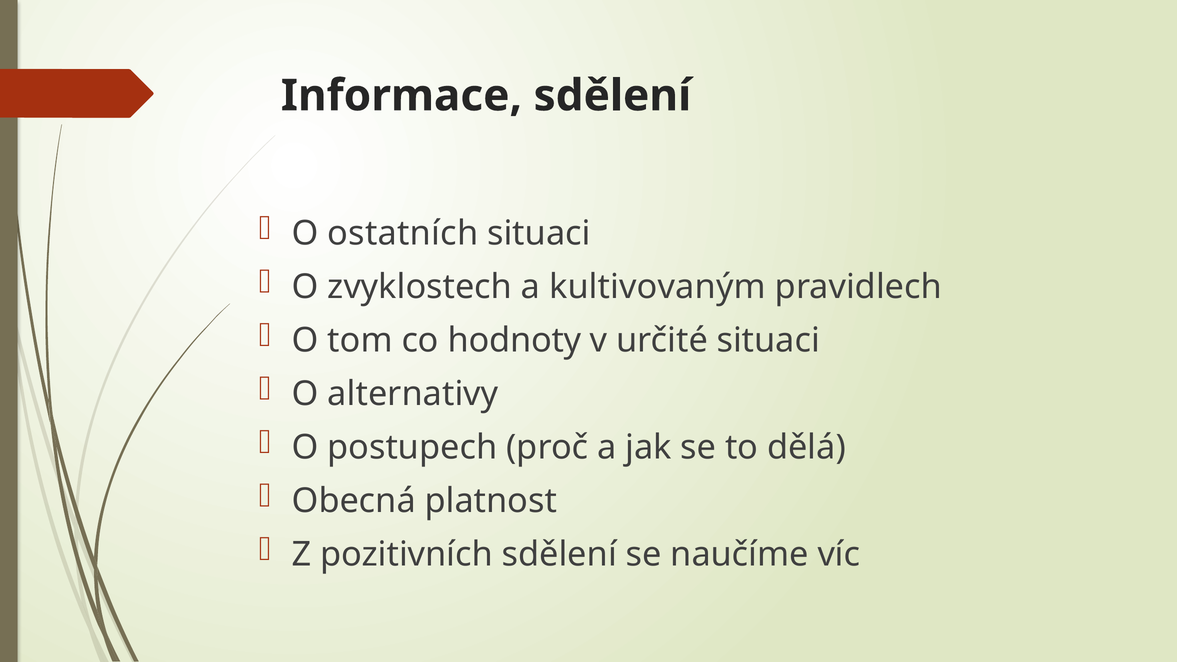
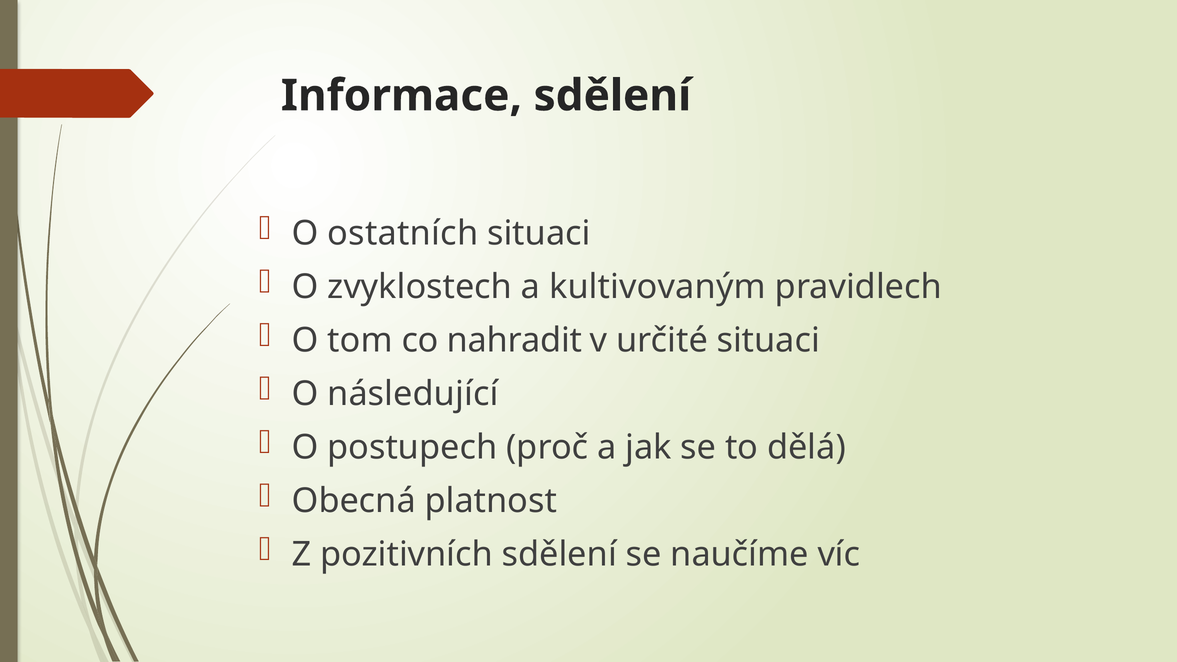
hodnoty: hodnoty -> nahradit
alternativy: alternativy -> následující
